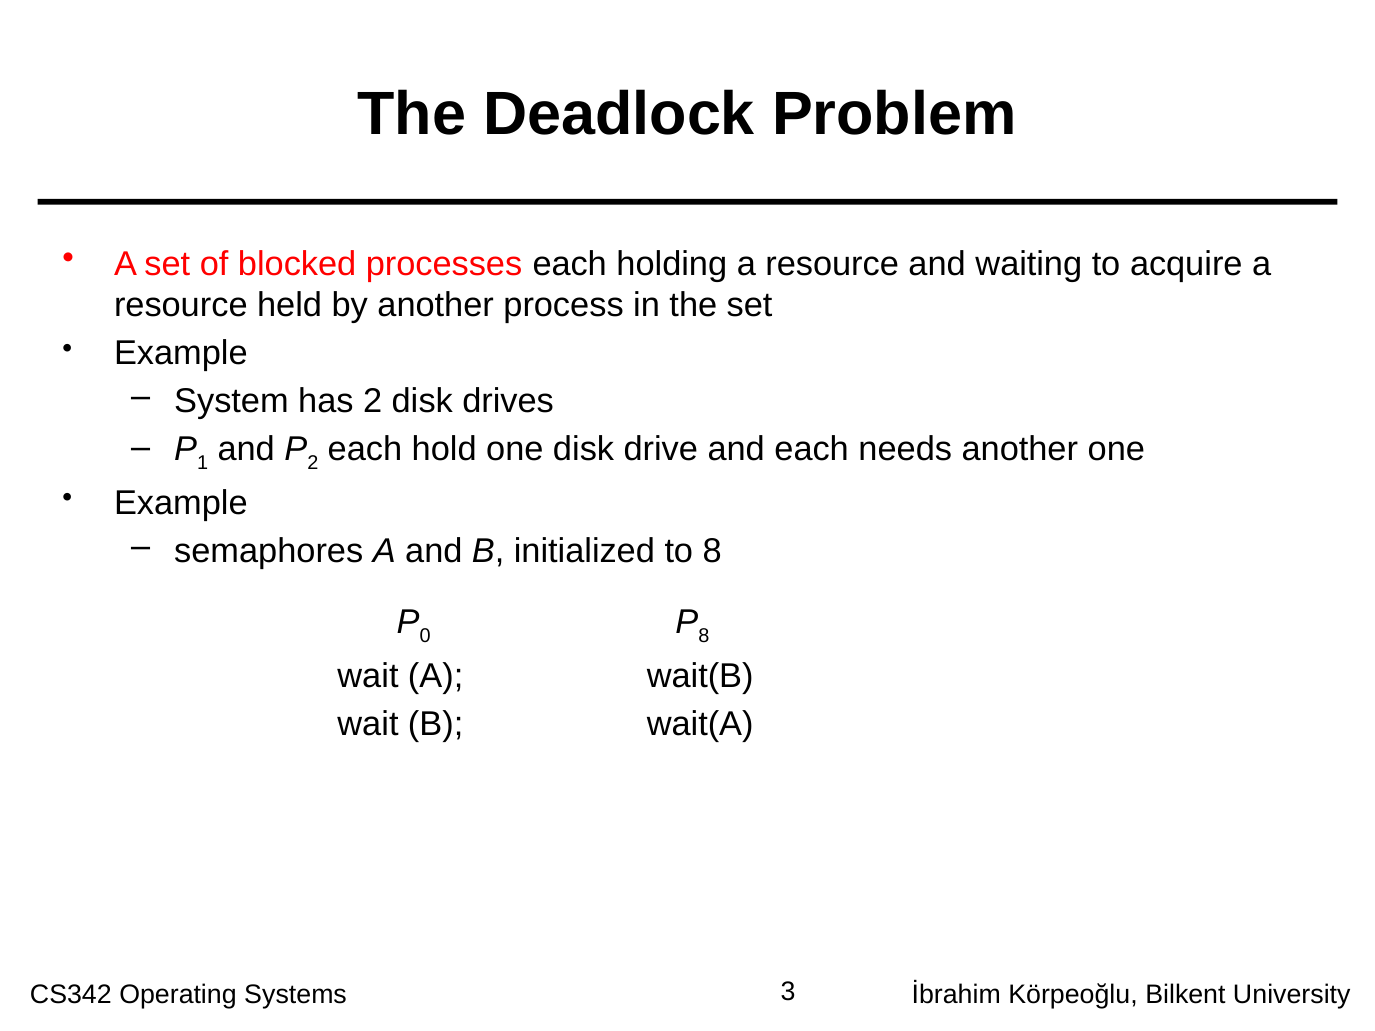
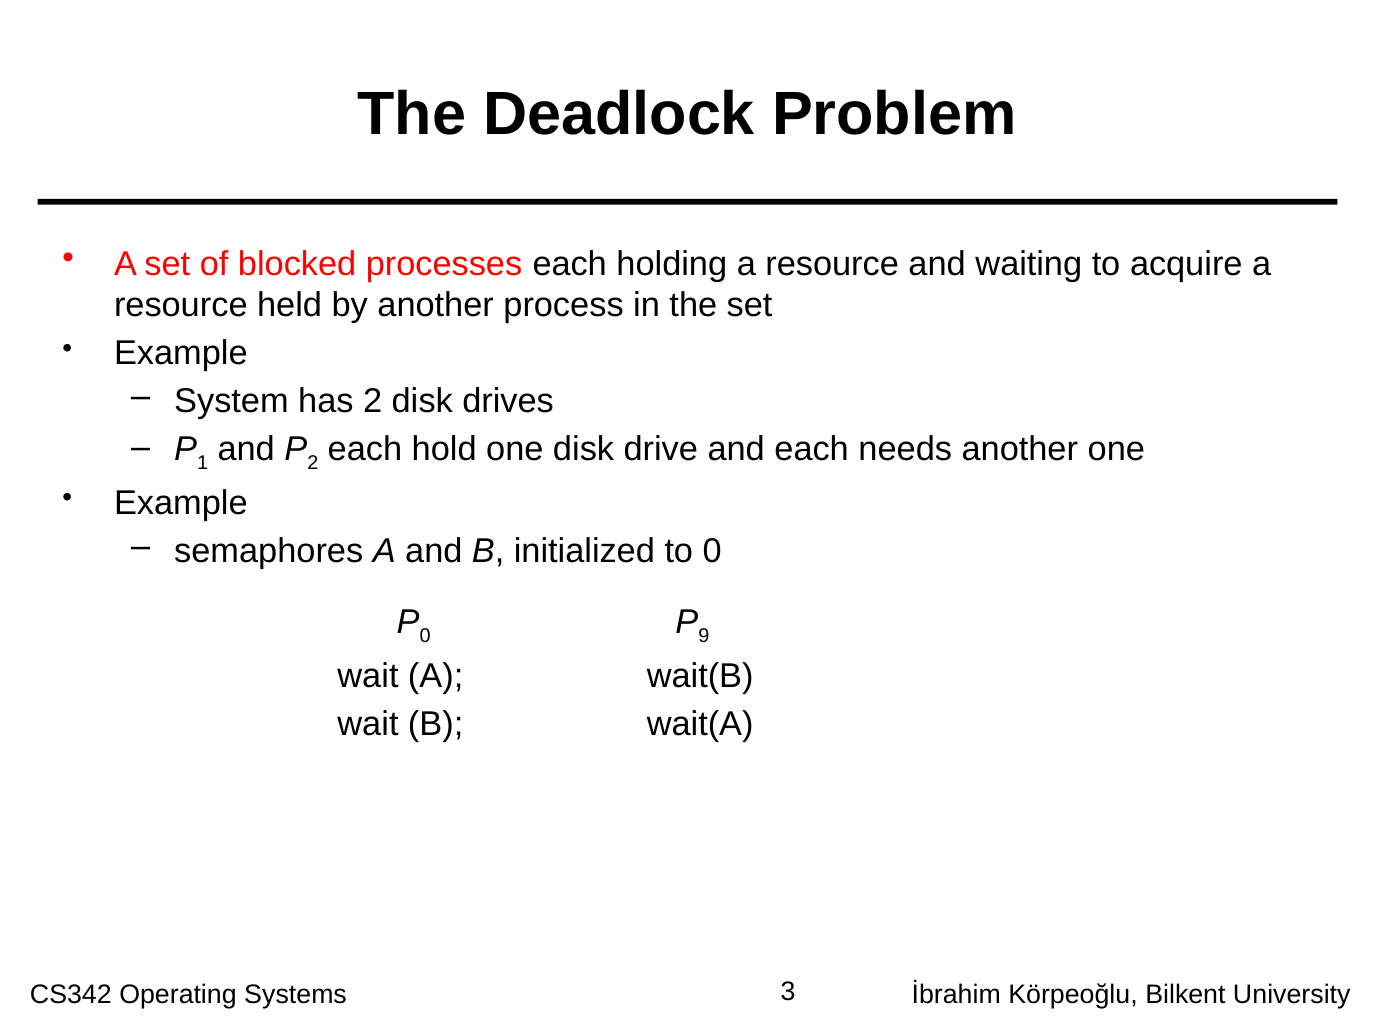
to 8: 8 -> 0
8 at (704, 636): 8 -> 9
